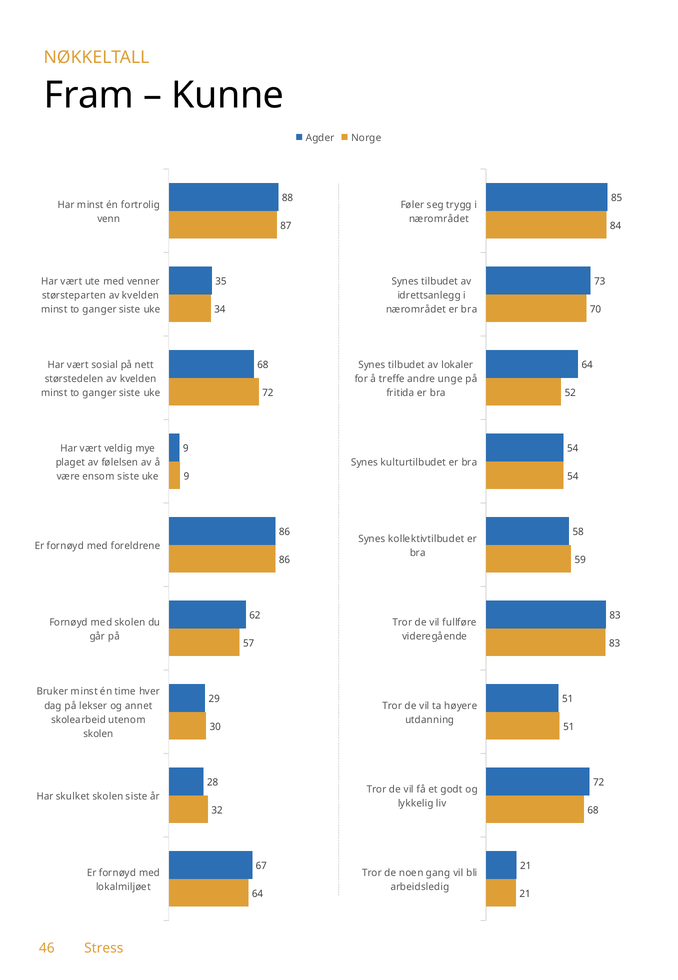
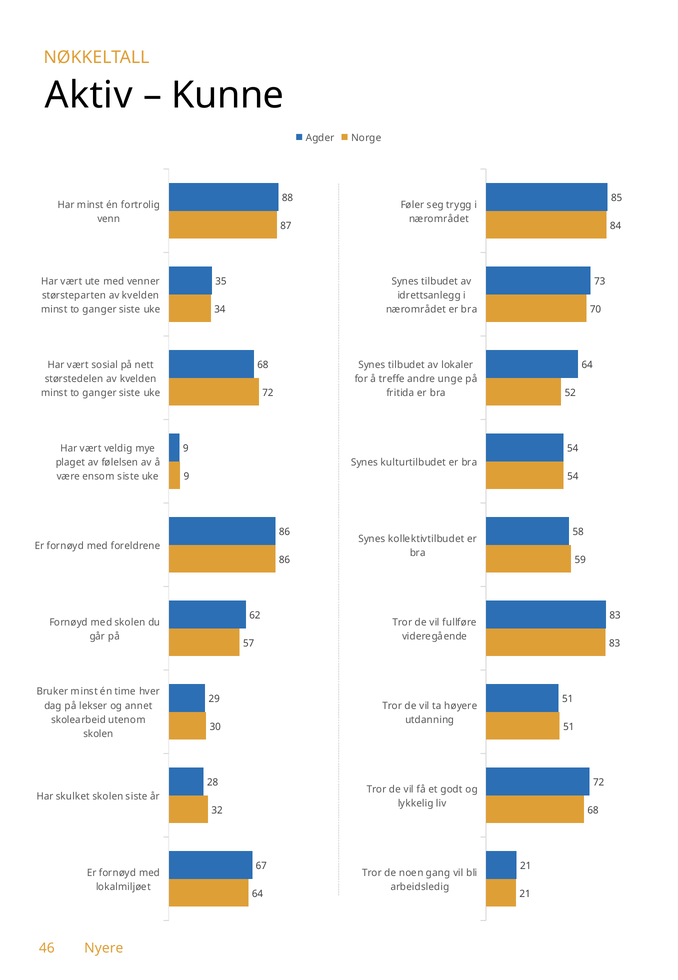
Fram: Fram -> Aktiv
Stress: Stress -> Nyere
